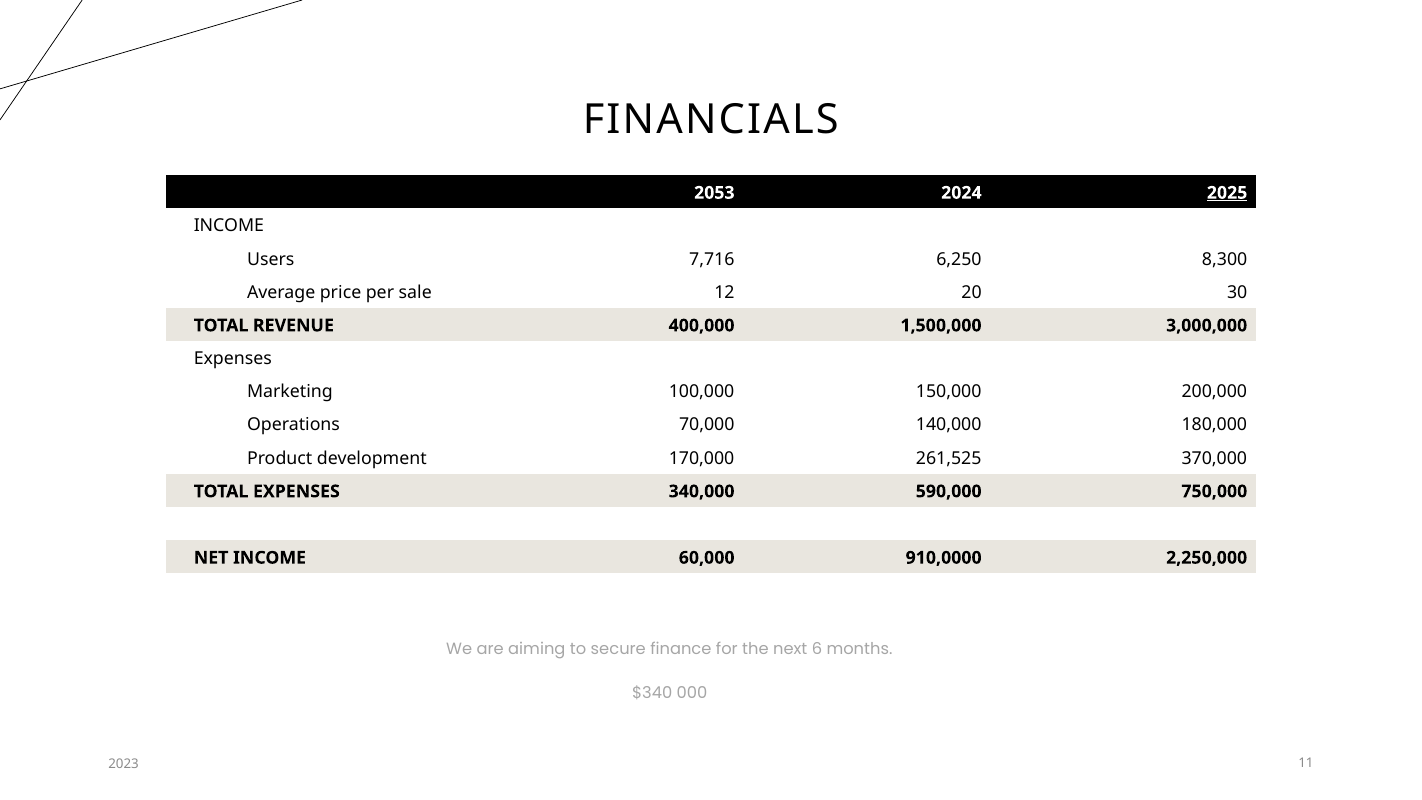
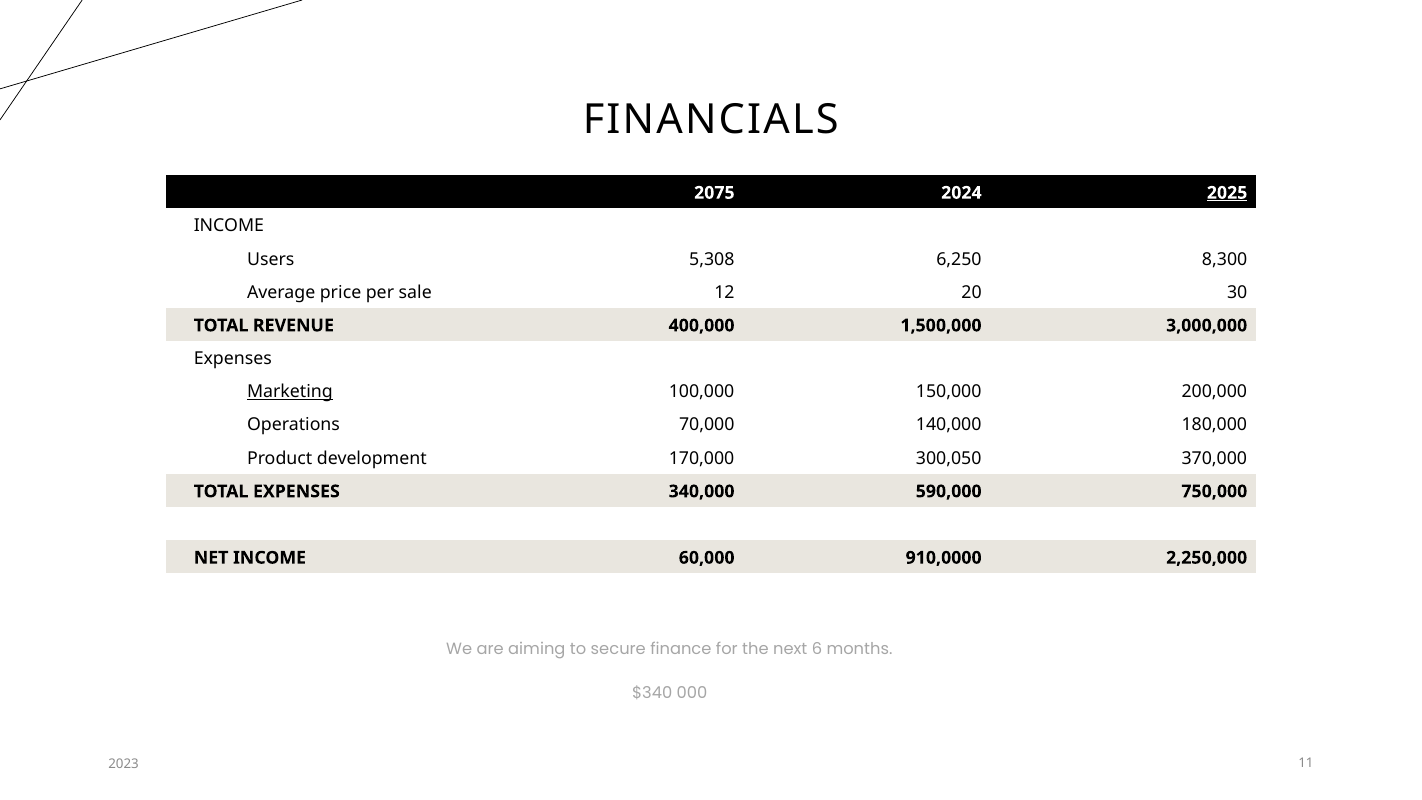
2053: 2053 -> 2075
7,716: 7,716 -> 5,308
Marketing underline: none -> present
261,525: 261,525 -> 300,050
